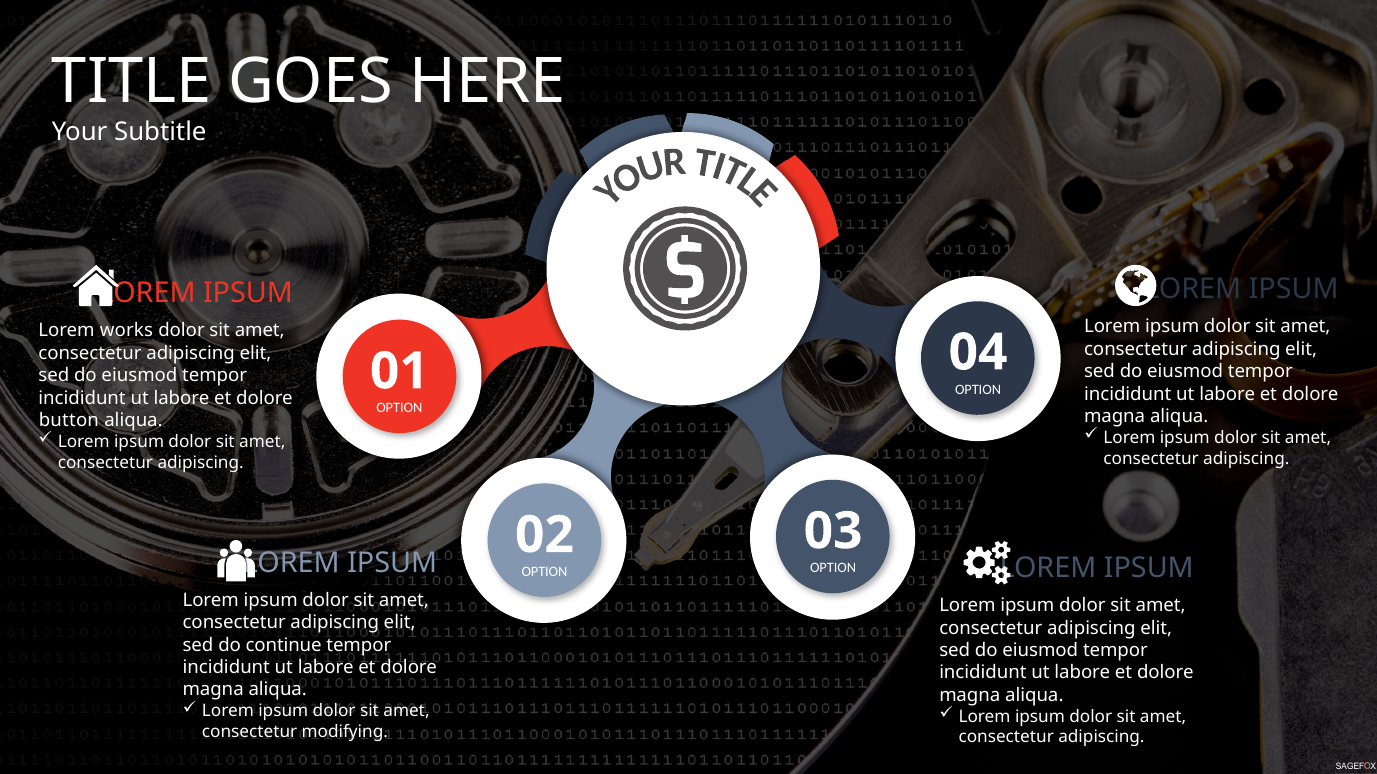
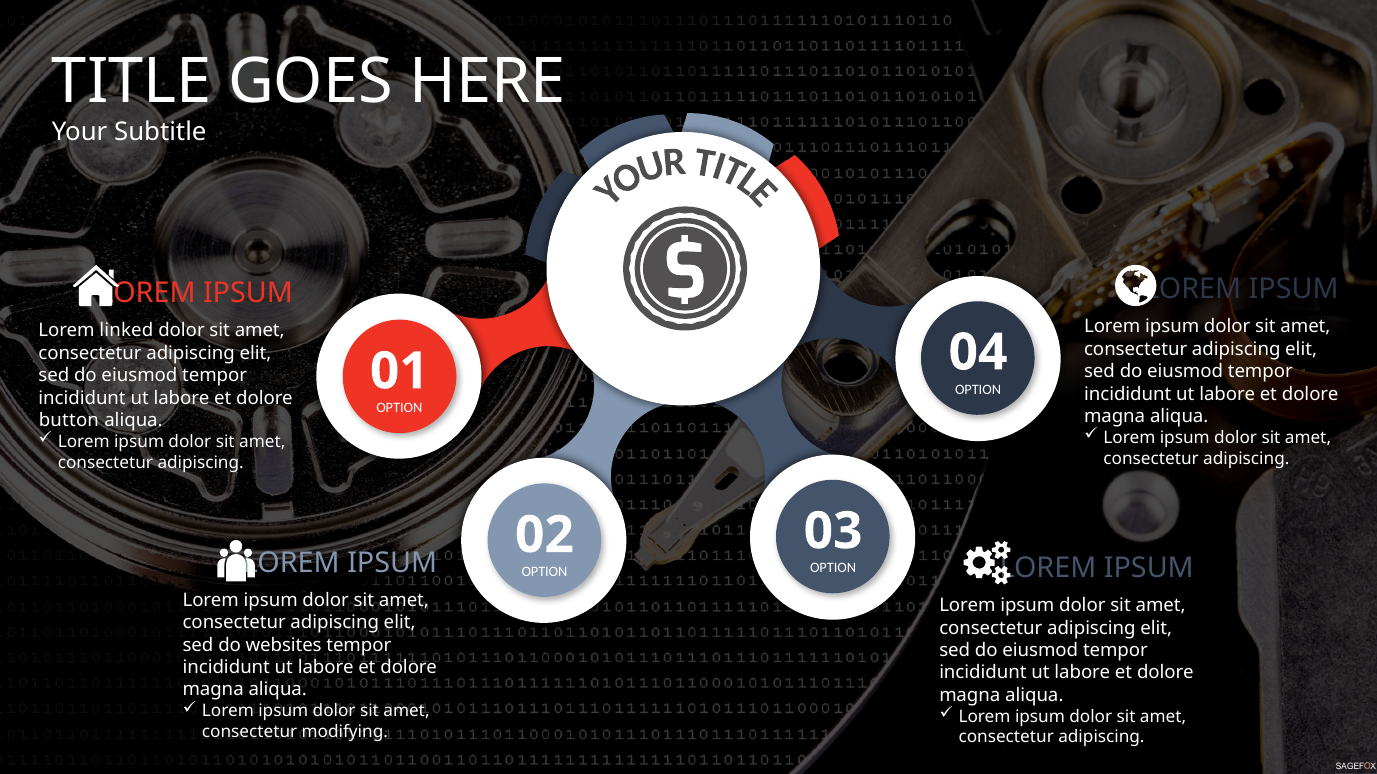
works: works -> linked
continue: continue -> websites
